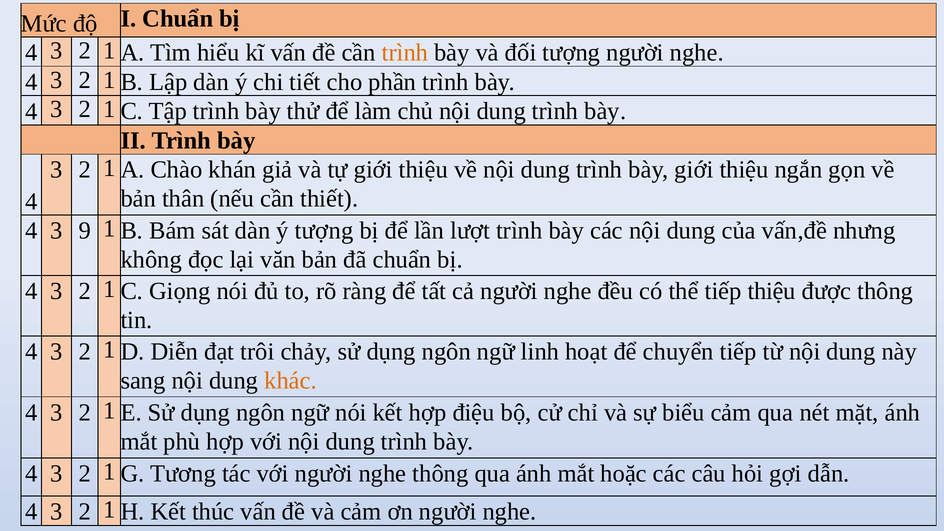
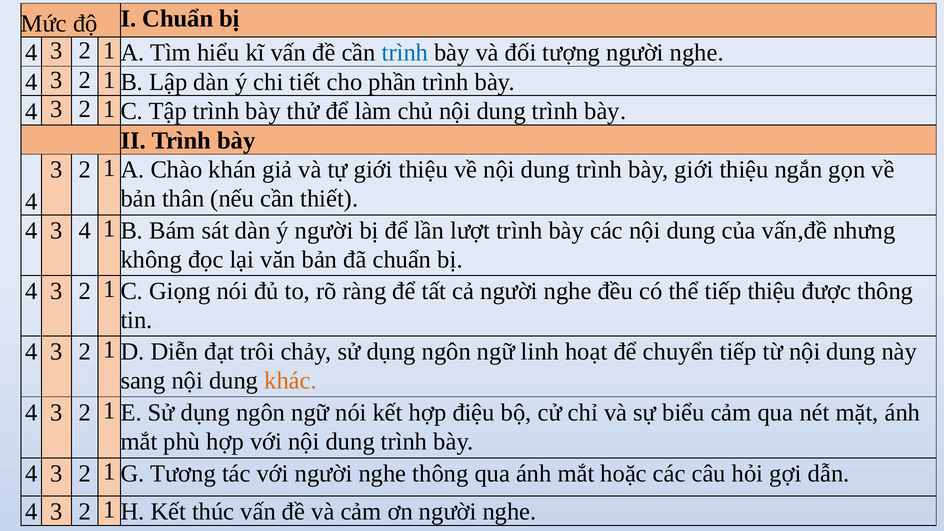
trình at (405, 53) colour: orange -> blue
3 9: 9 -> 4
ý tượng: tượng -> người
